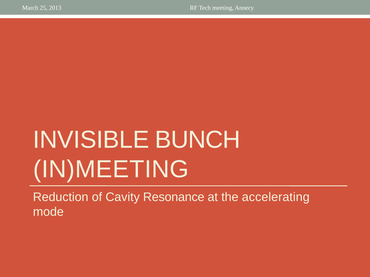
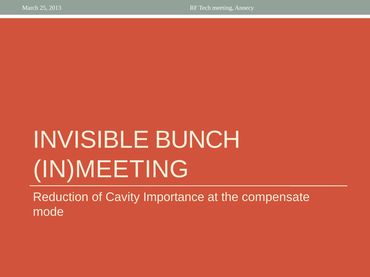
Resonance: Resonance -> Importance
accelerating: accelerating -> compensate
